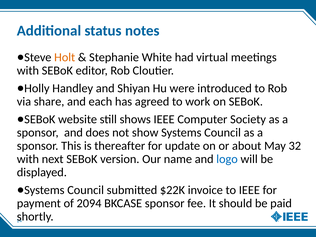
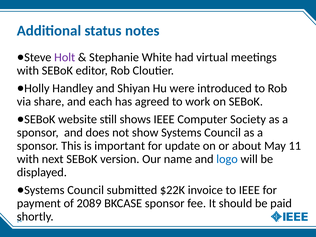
Holt colour: orange -> purple
thereafter: thereafter -> important
32: 32 -> 11
2094: 2094 -> 2089
